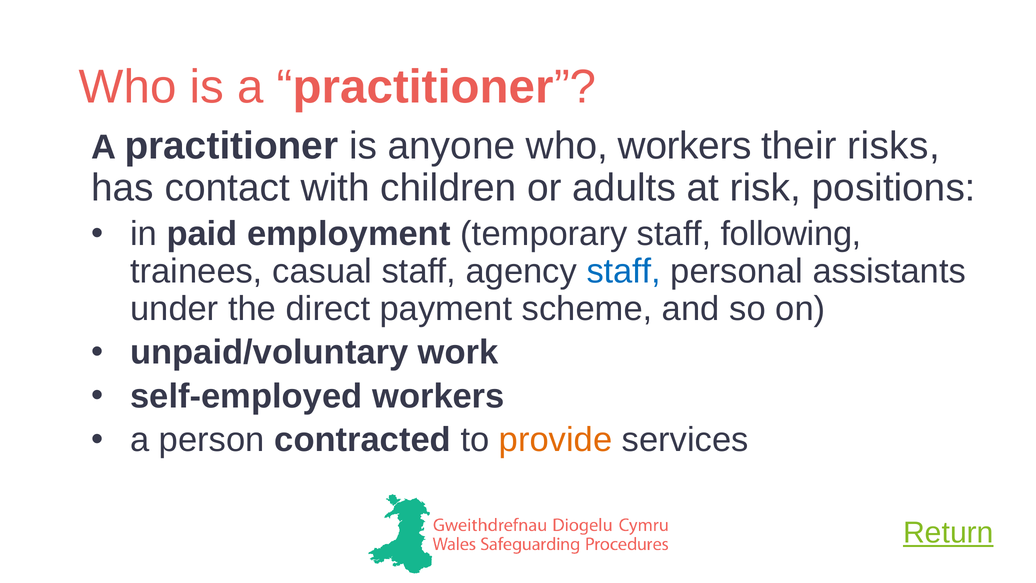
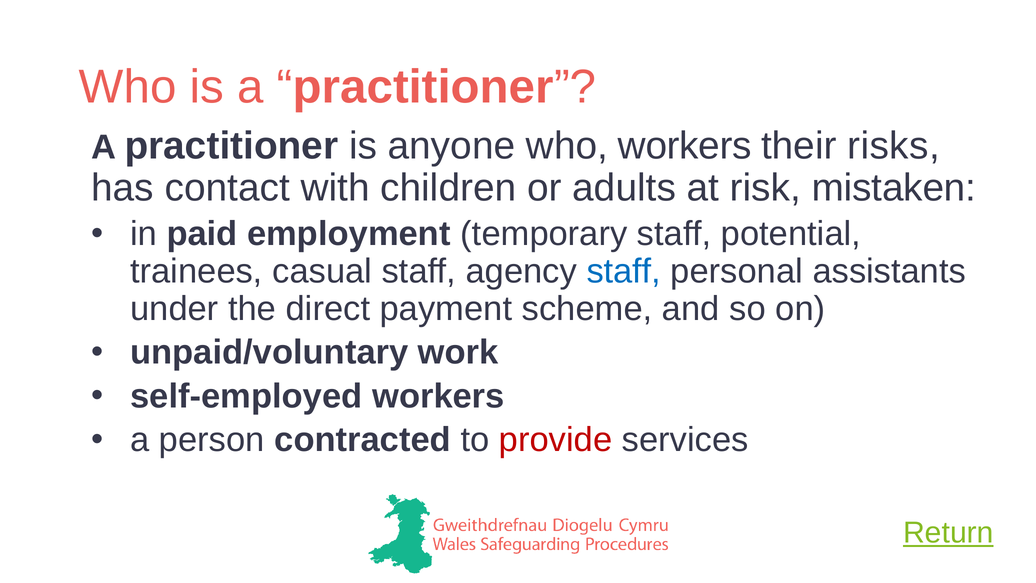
positions: positions -> mistaken
following: following -> potential
provide colour: orange -> red
